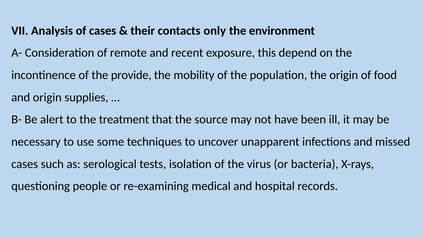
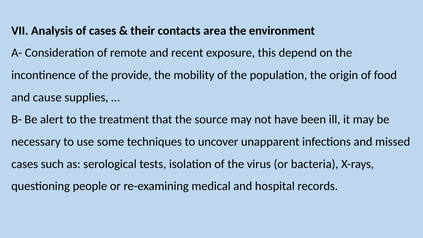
only: only -> area
and origin: origin -> cause
